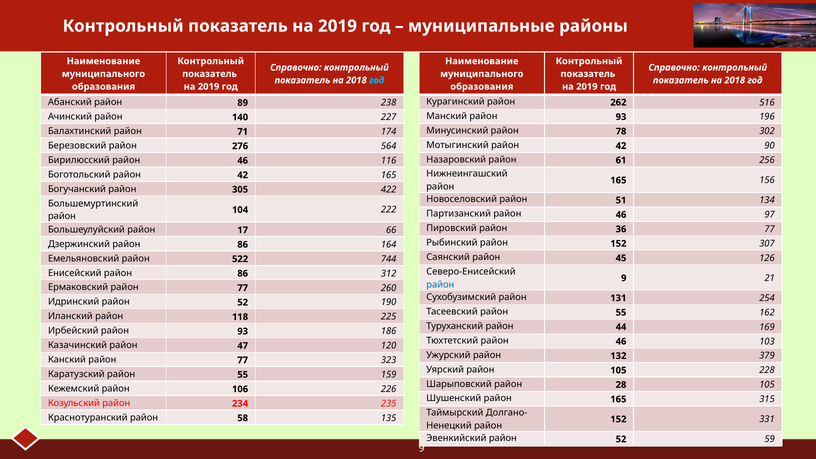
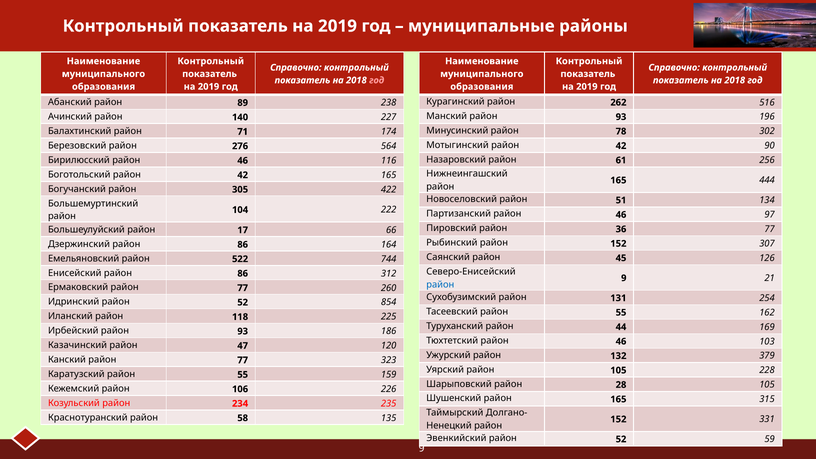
год at (377, 80) colour: light blue -> pink
156: 156 -> 444
190: 190 -> 854
